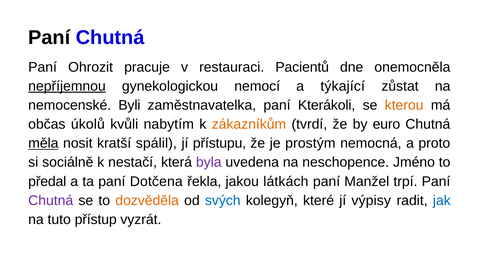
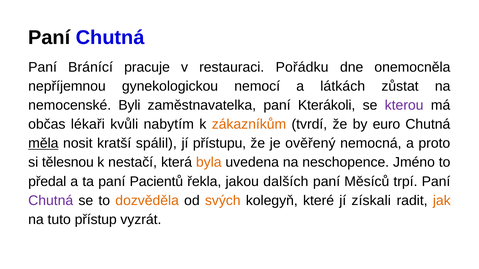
Ohrozit: Ohrozit -> Bránící
Pacientů: Pacientů -> Pořádku
nepříjemnou underline: present -> none
týkající: týkající -> látkách
kterou colour: orange -> purple
úkolů: úkolů -> lékaři
prostým: prostým -> ověřený
sociálně: sociálně -> tělesnou
byla colour: purple -> orange
Dotčena: Dotčena -> Pacientů
látkách: látkách -> dalších
Manžel: Manžel -> Měsíců
svých colour: blue -> orange
výpisy: výpisy -> získali
jak colour: blue -> orange
